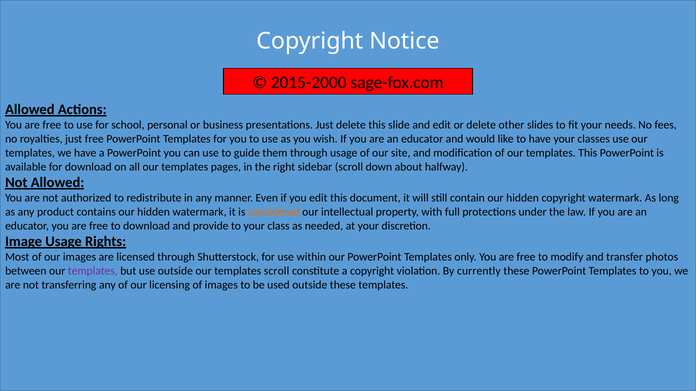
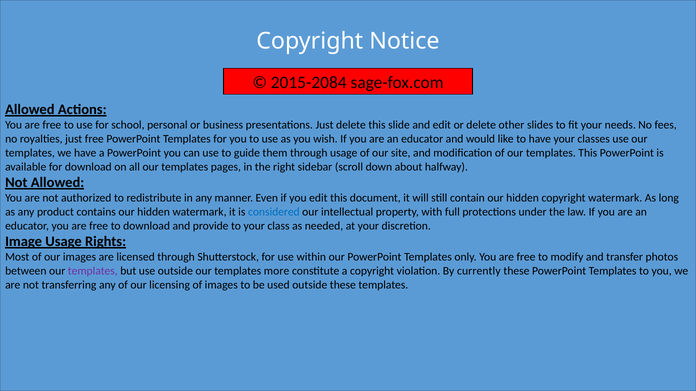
2015-2000: 2015-2000 -> 2015-2084
considered colour: orange -> blue
templates scroll: scroll -> more
